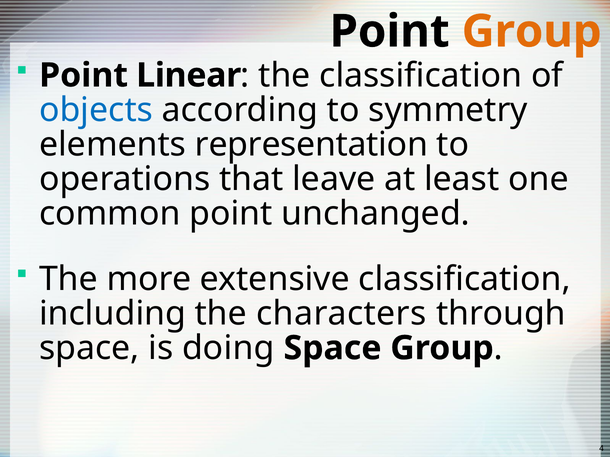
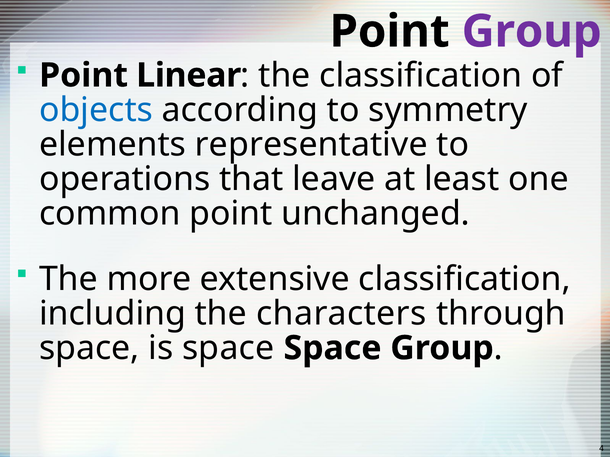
Group at (532, 32) colour: orange -> purple
representation: representation -> representative
is doing: doing -> space
